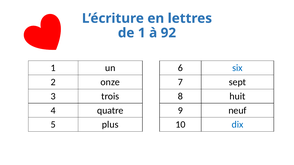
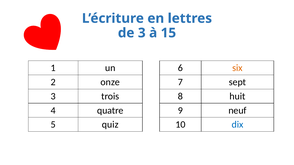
de 1: 1 -> 3
92: 92 -> 15
six colour: blue -> orange
plus: plus -> quiz
